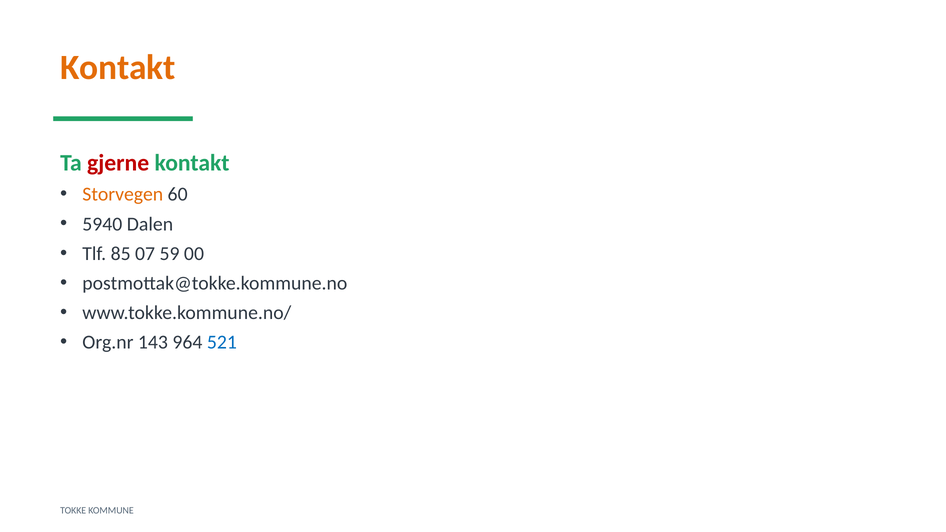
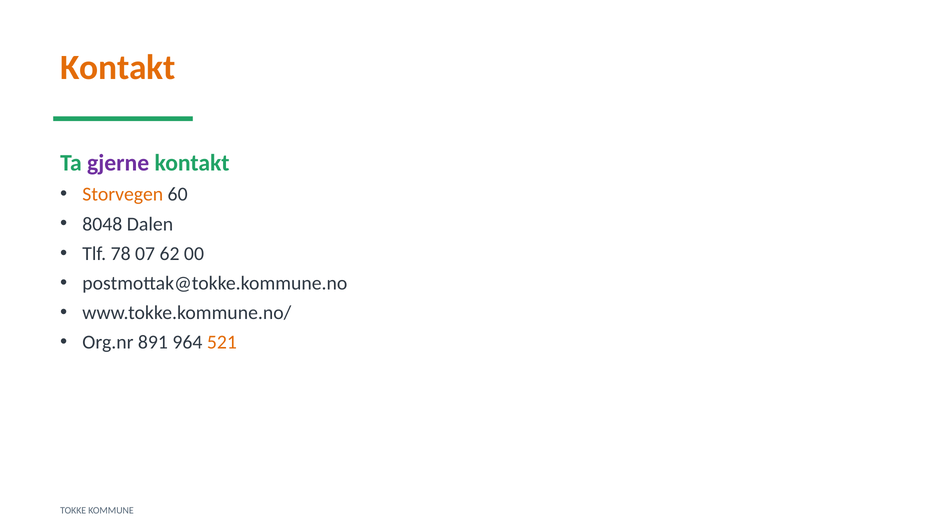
gjerne colour: red -> purple
5940: 5940 -> 8048
85: 85 -> 78
59: 59 -> 62
143: 143 -> 891
521 colour: blue -> orange
